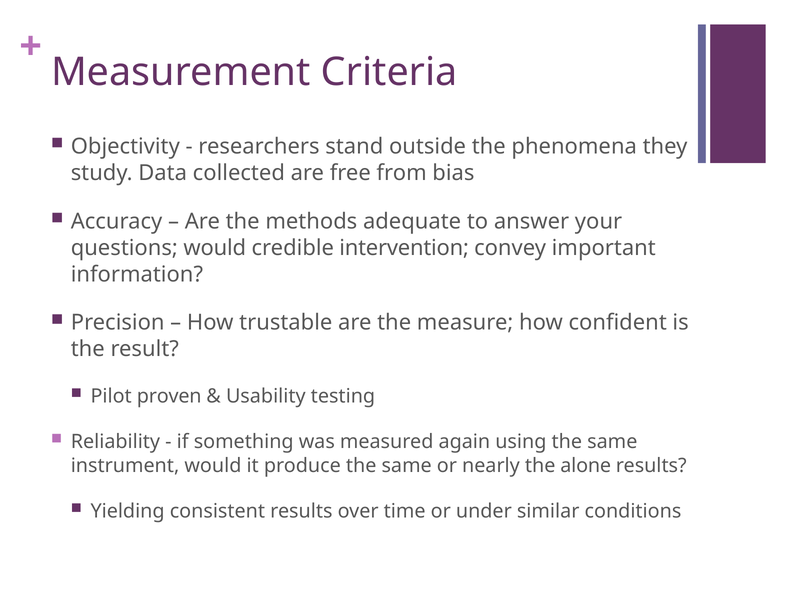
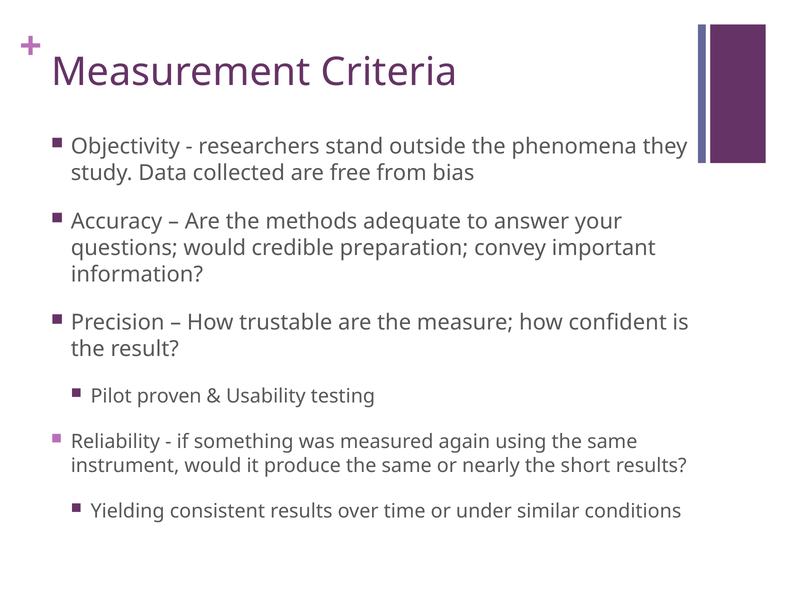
intervention: intervention -> preparation
alone: alone -> short
